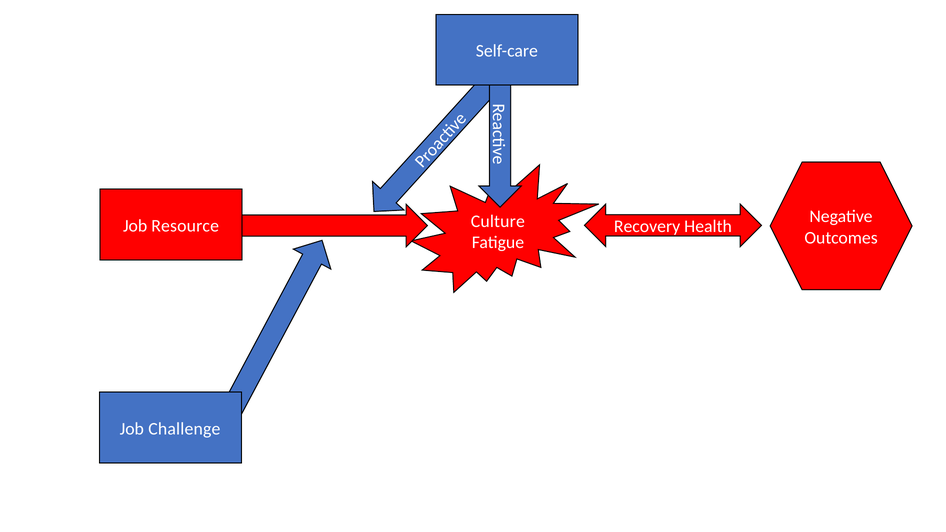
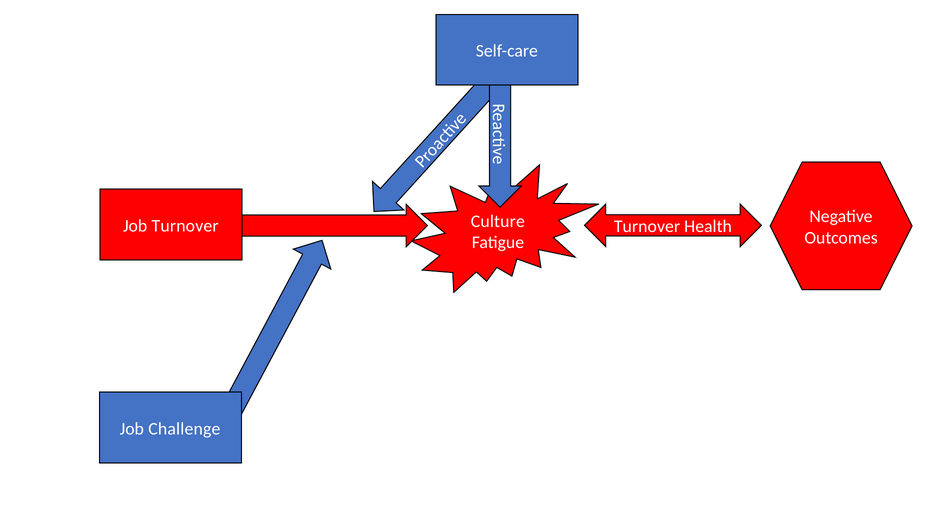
Job Resource: Resource -> Turnover
Recovery at (647, 227): Recovery -> Turnover
